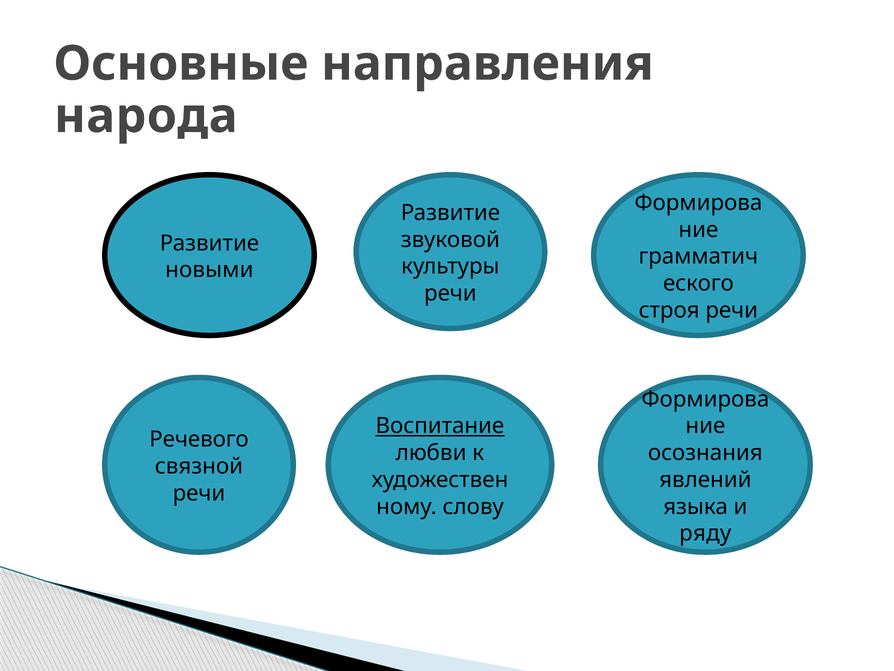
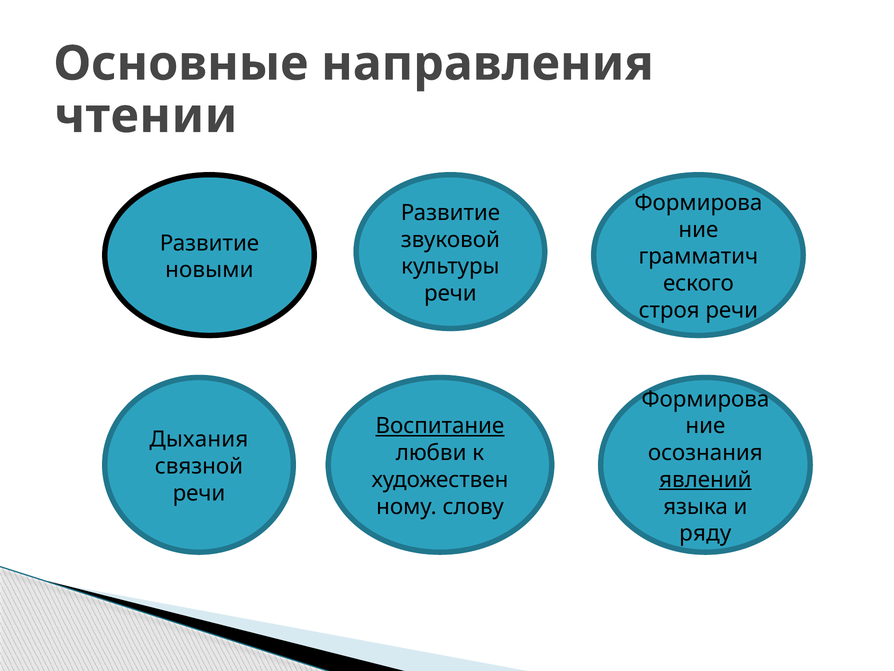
народа: народа -> чтении
Речевого: Речевого -> Дыхания
явлений underline: none -> present
